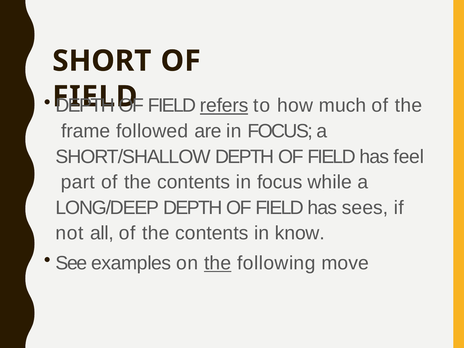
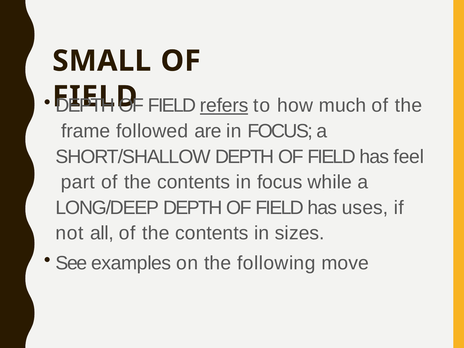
SHORT: SHORT -> SMALL
sees: sees -> uses
know: know -> sizes
the at (218, 263) underline: present -> none
